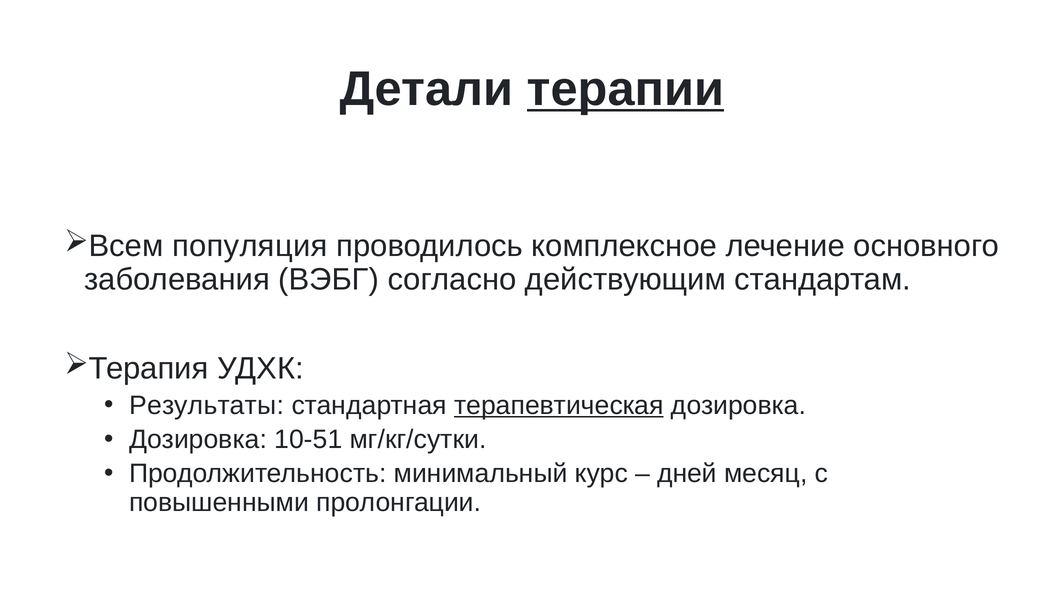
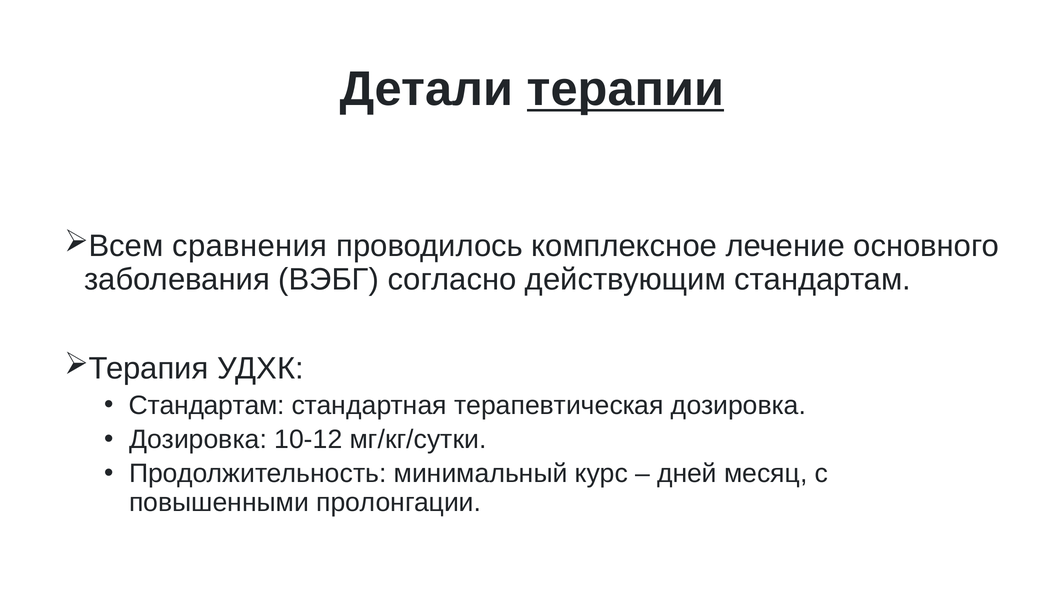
популяция: популяция -> сравнения
Результаты at (207, 406): Результаты -> Стандартам
терапевтическая underline: present -> none
10-51: 10-51 -> 10-12
